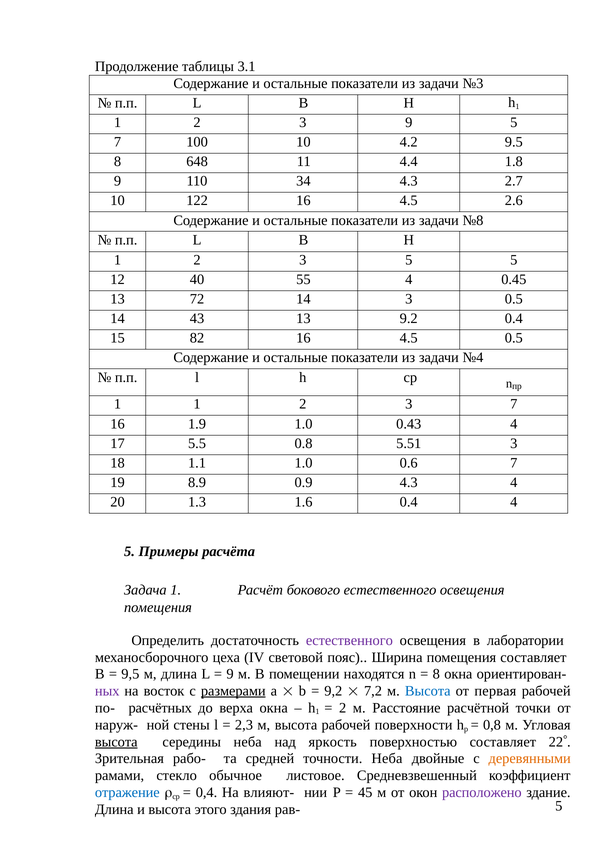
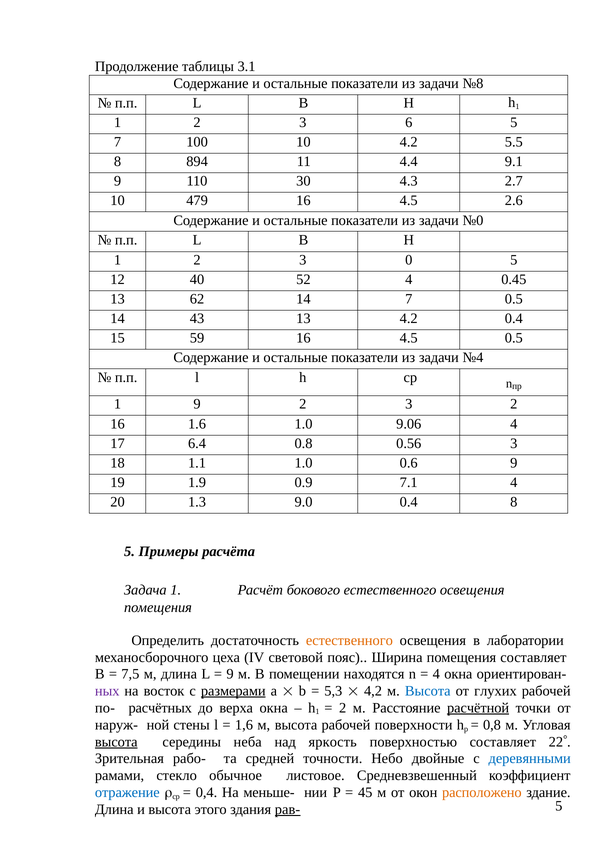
№3: №3 -> №8
3 9: 9 -> 6
9.5: 9.5 -> 5.5
648: 648 -> 894
1.8: 1.8 -> 9.1
34: 34 -> 30
122: 122 -> 479
№8: №8 -> №0
3 5: 5 -> 0
55: 55 -> 52
72: 72 -> 62
14 3: 3 -> 7
13 9.2: 9.2 -> 4.2
82: 82 -> 59
1 at (197, 404): 1 -> 9
3 7: 7 -> 2
1.9: 1.9 -> 1.6
0.43: 0.43 -> 9.06
5.5: 5.5 -> 6.4
5.51: 5.51 -> 0.56
0.6 7: 7 -> 9
8.9: 8.9 -> 1.9
0.9 4.3: 4.3 -> 7.1
1.6: 1.6 -> 9.0
0.4 4: 4 -> 8
естественного at (349, 641) colour: purple -> orange
9,5: 9,5 -> 7,5
8 at (436, 674): 8 -> 4
9,2: 9,2 -> 5,3
7,2: 7,2 -> 4,2
первая: первая -> глухих
расчётной underline: none -> present
2,3: 2,3 -> 1,6
точности Неба: Неба -> Небо
деревянными colour: orange -> blue
влияют-: влияют- -> меньше-
расположено colour: purple -> orange
рав- underline: none -> present
